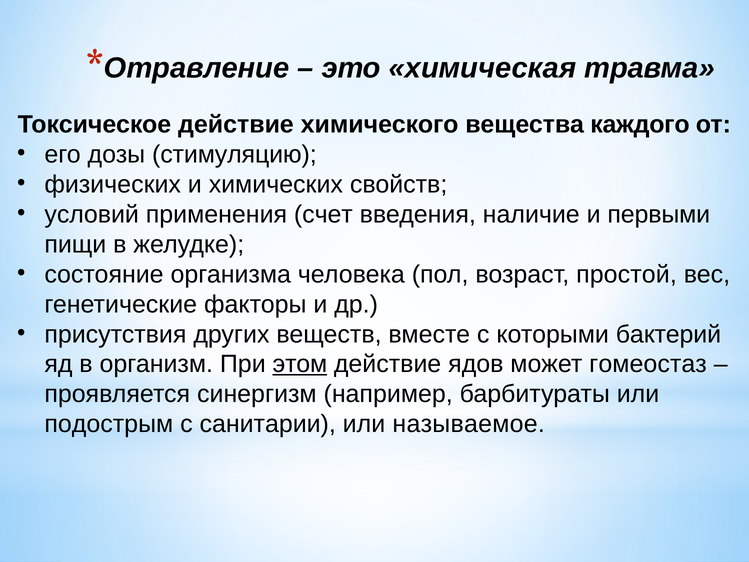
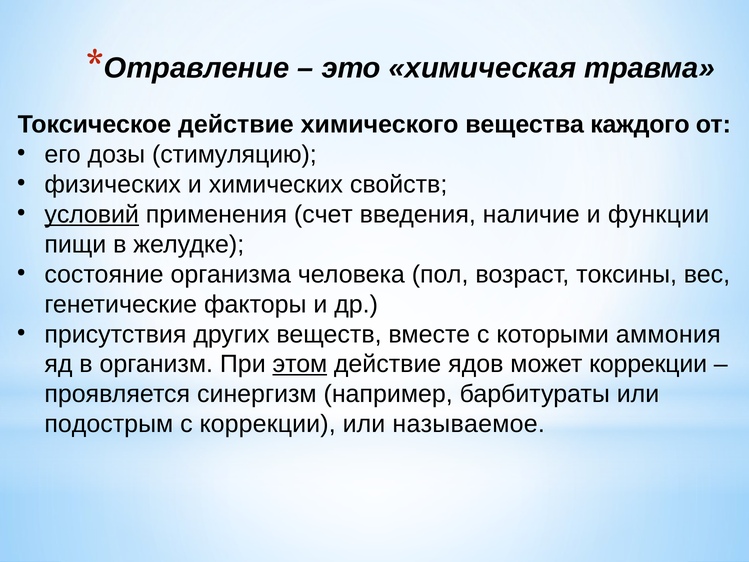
условий underline: none -> present
первыми: первыми -> функции
простой: простой -> токсины
бактерий: бактерий -> аммония
может гомеостаз: гомеостаз -> коррекции
с санитарии: санитарии -> коррекции
